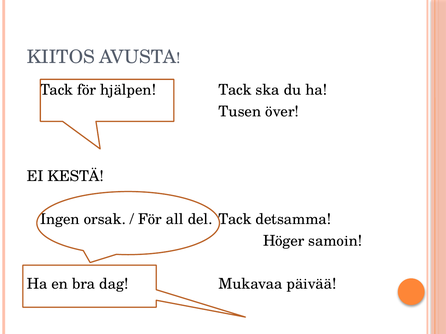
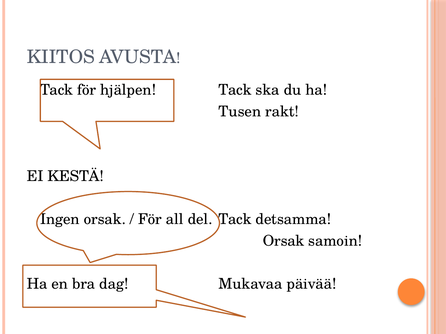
över: över -> rakt
Höger at (284, 241): Höger -> Orsak
